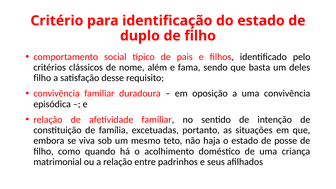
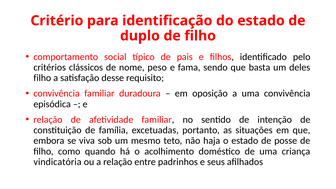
além: além -> peso
matrimonial: matrimonial -> vindicatória
